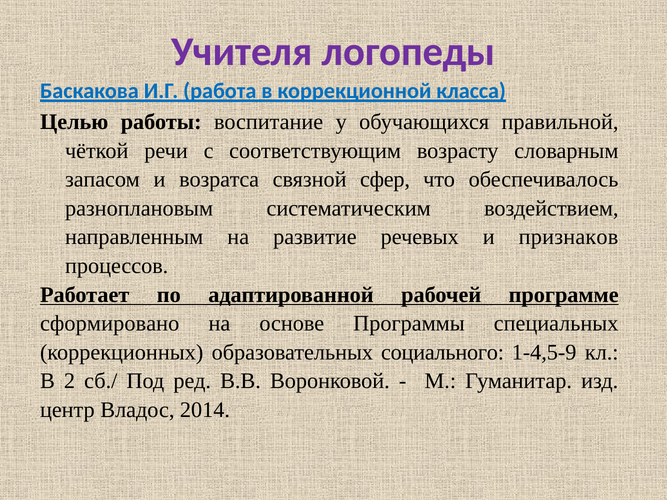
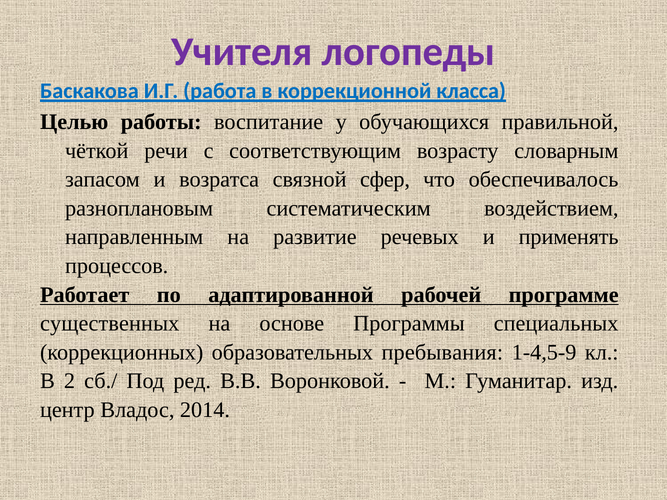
признаков: признаков -> применять
сформировано: сформировано -> существенных
социального: социального -> пребывания
